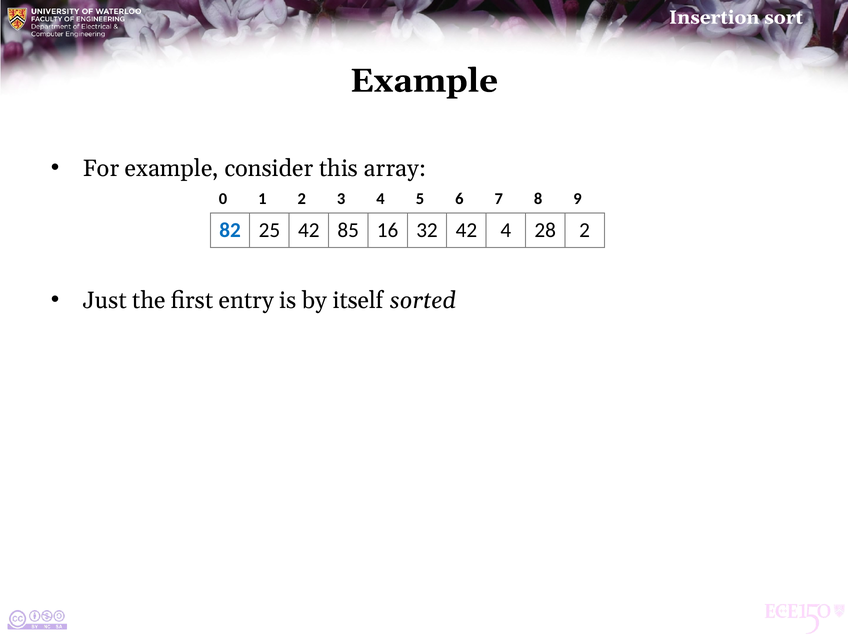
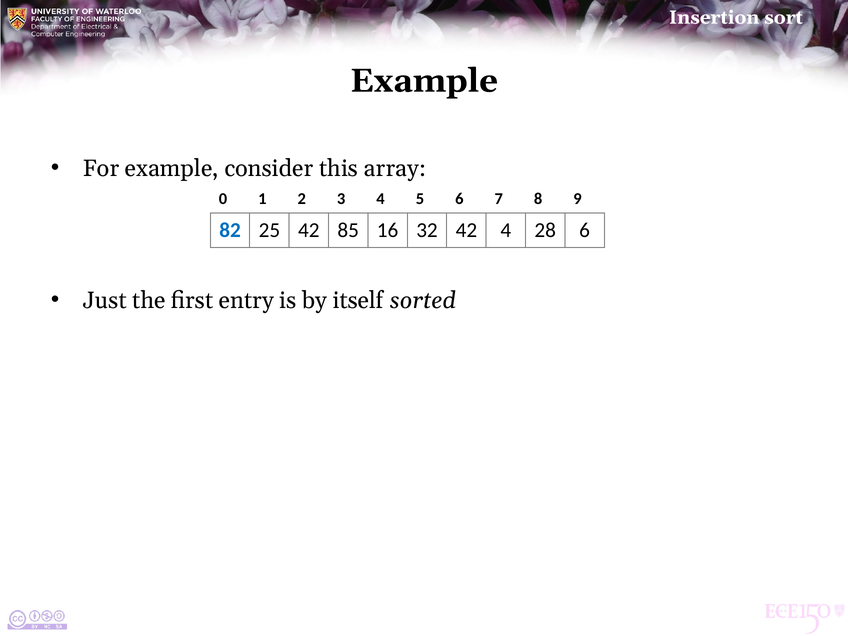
28 2: 2 -> 6
